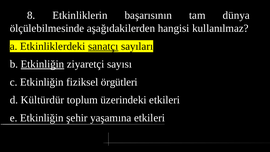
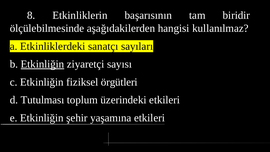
dünya: dünya -> biridir
sanatçı underline: present -> none
Kültürdür: Kültürdür -> Tutulması
